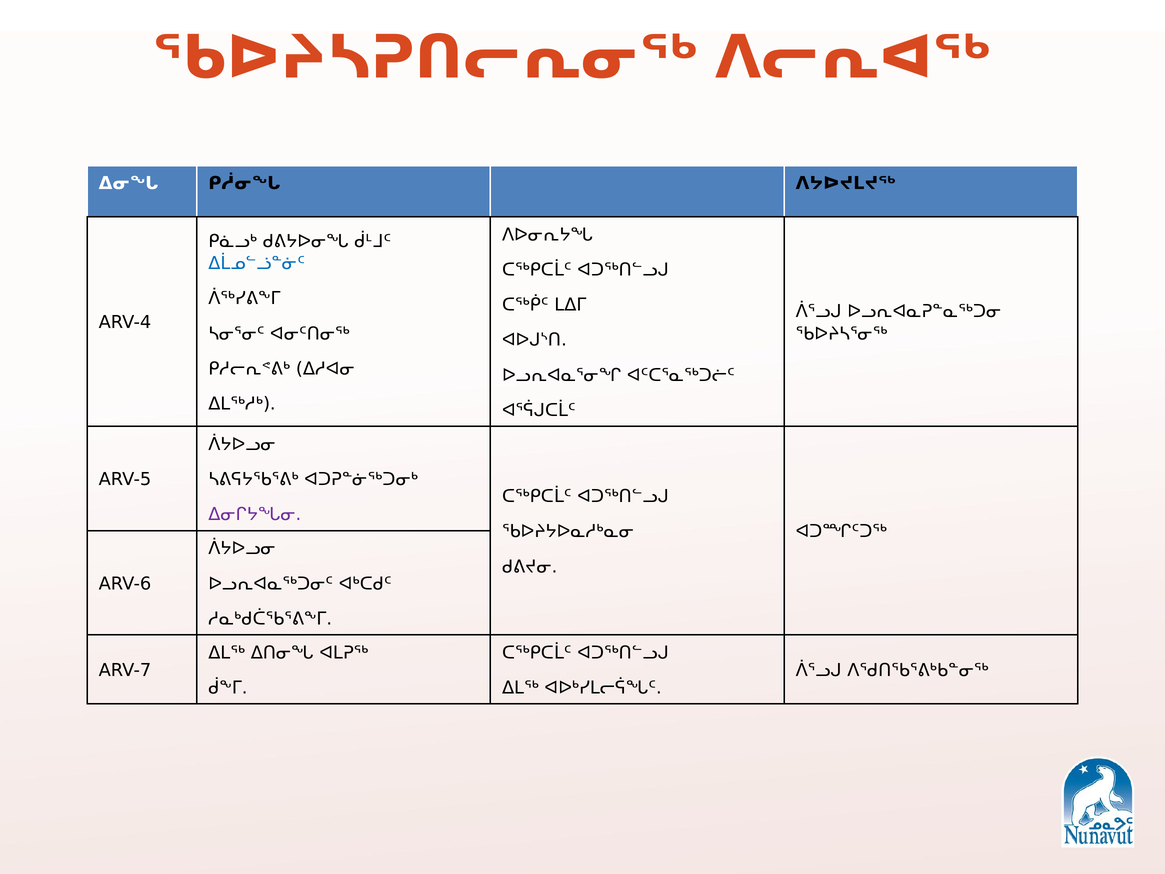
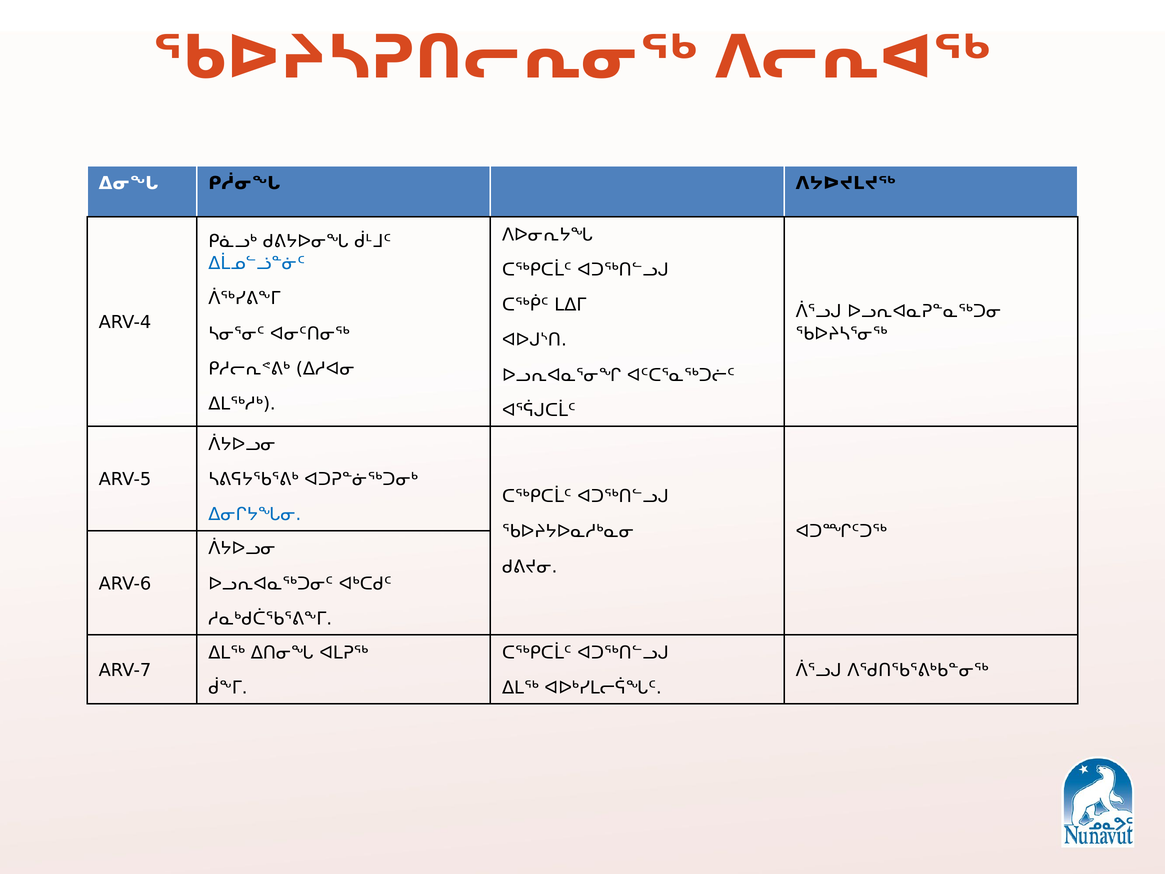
ᐃᓂᒋᔭᖓᓂ colour: purple -> blue
